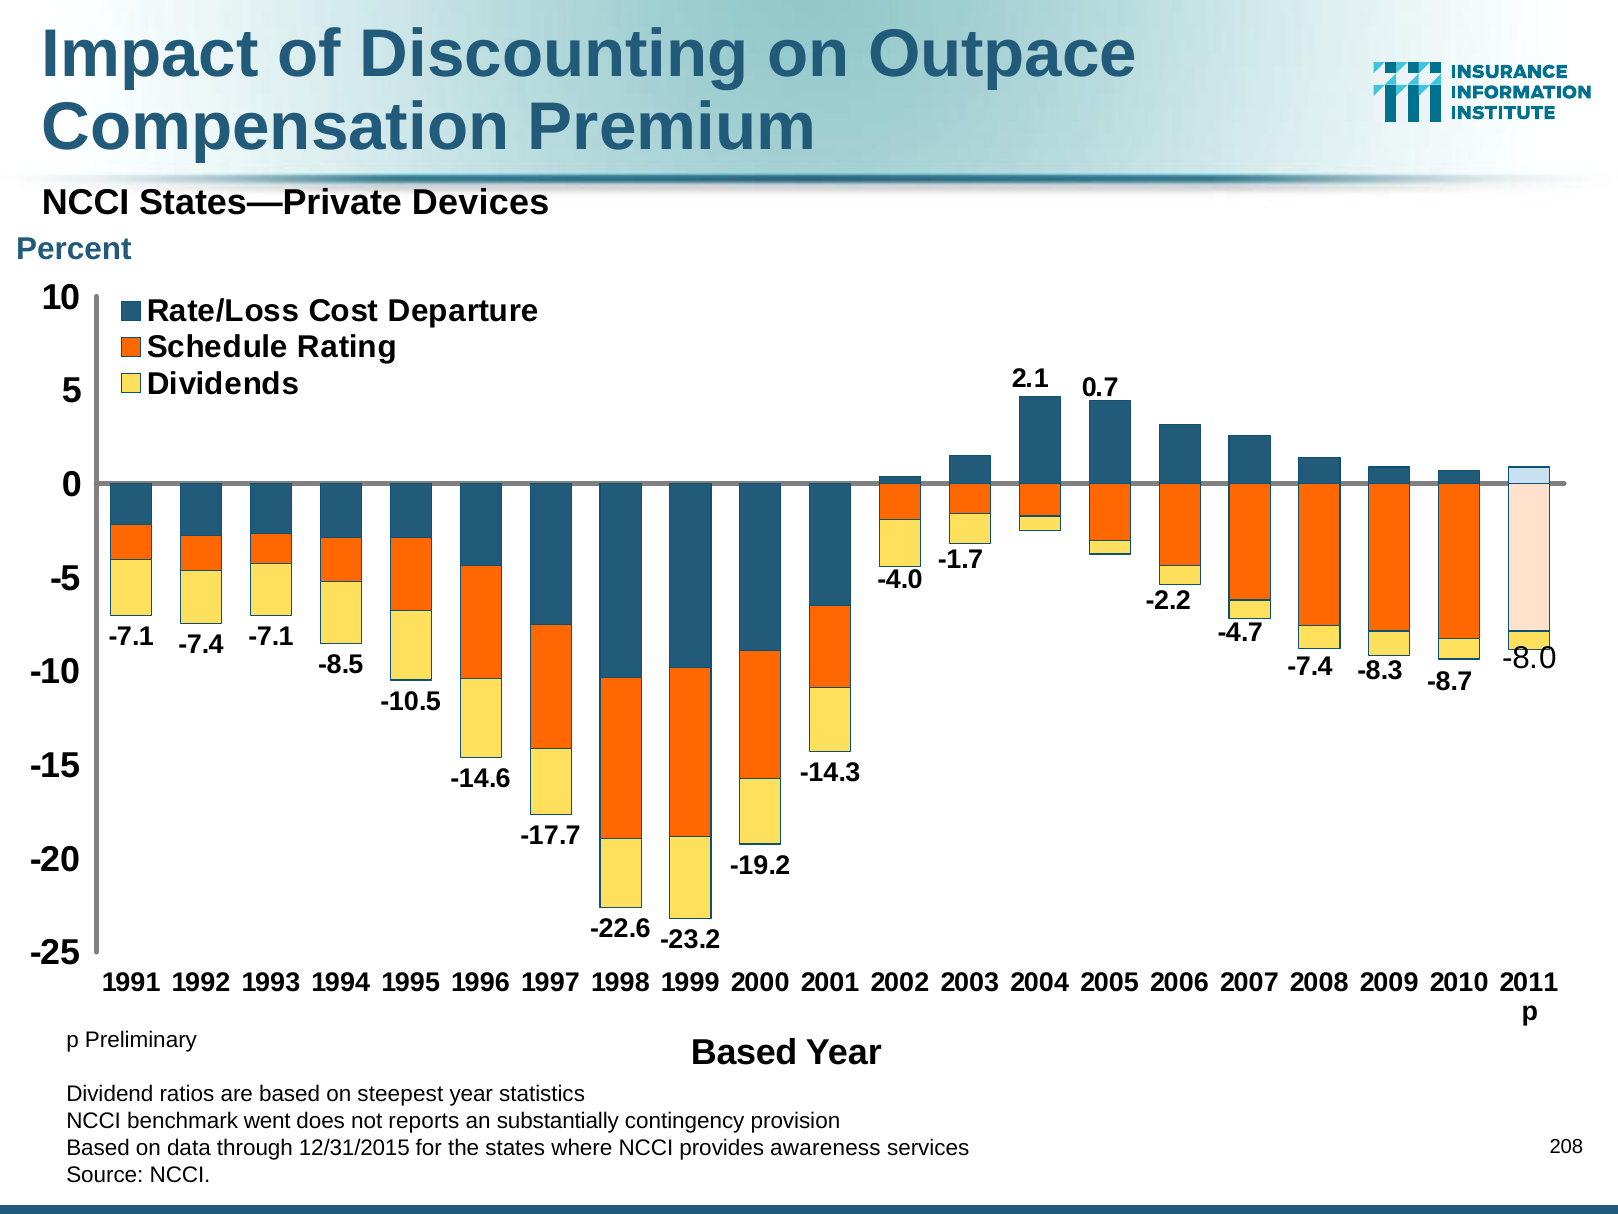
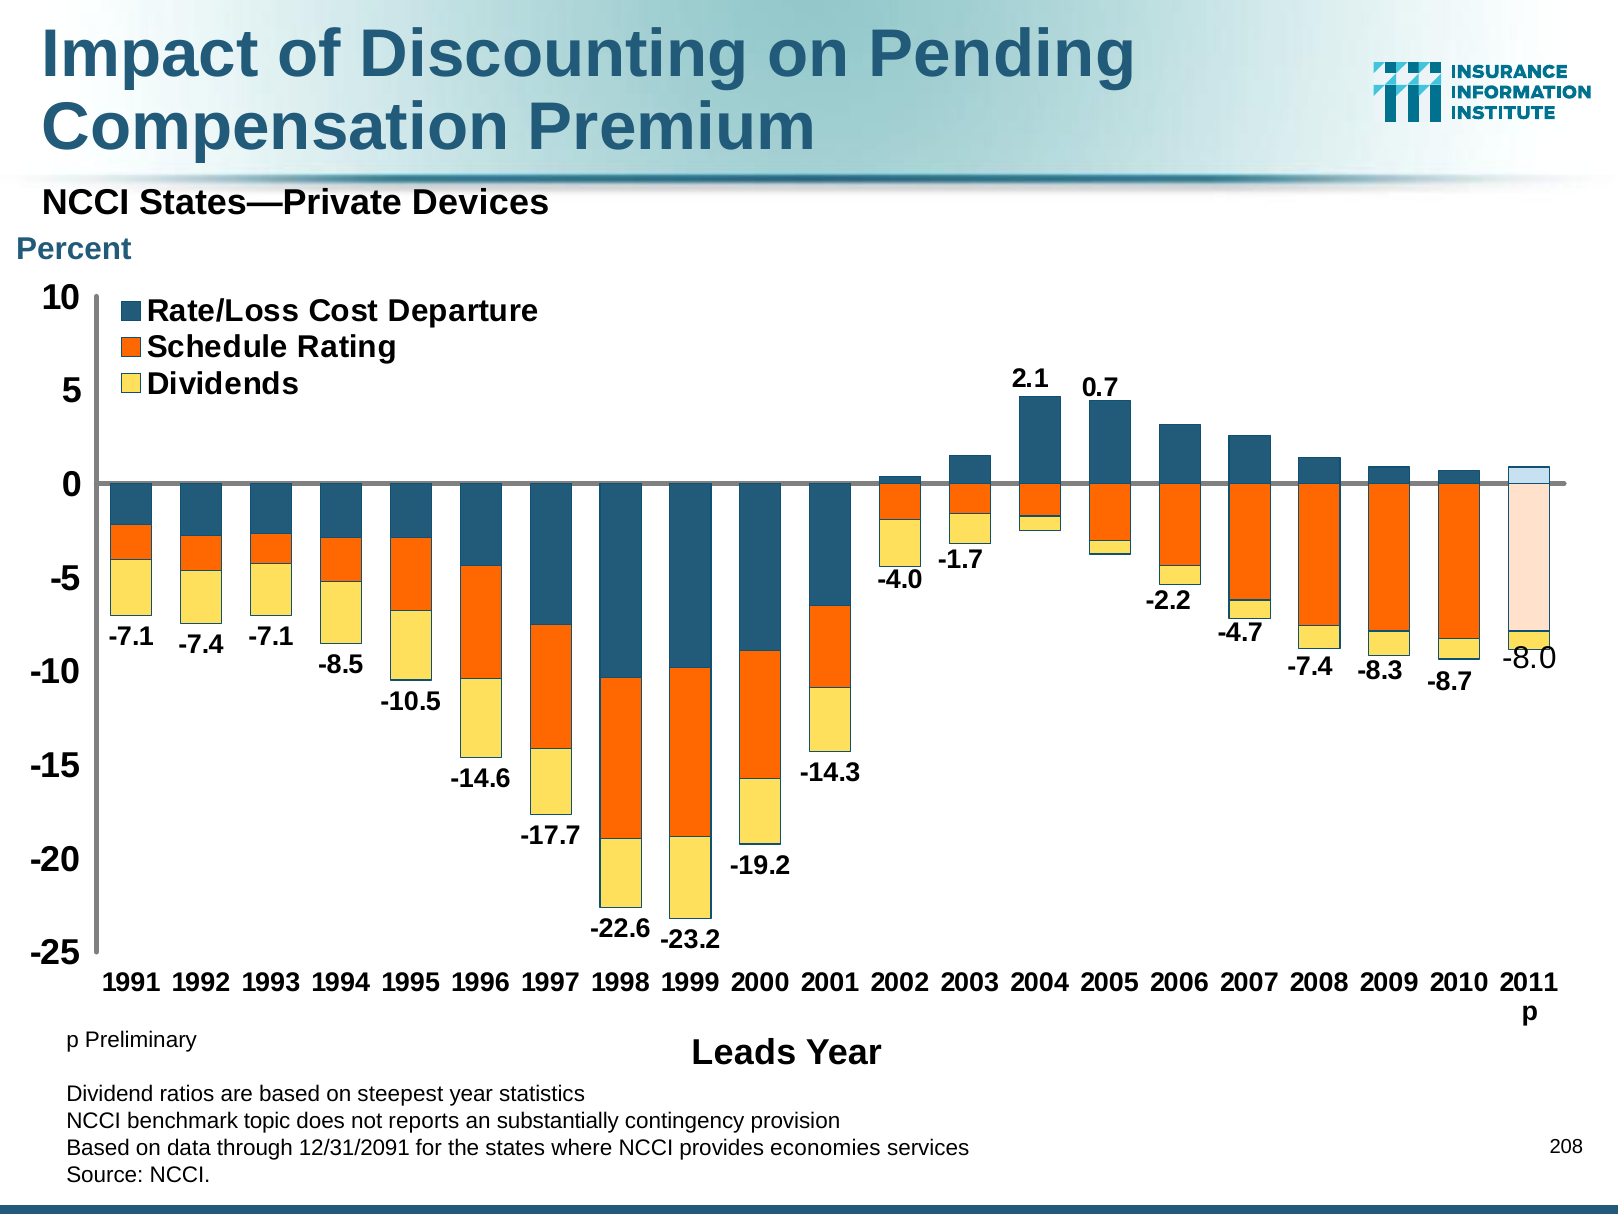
Outpace: Outpace -> Pending
Based at (744, 1052): Based -> Leads
went: went -> topic
12/31/2015: 12/31/2015 -> 12/31/2091
awareness: awareness -> economies
